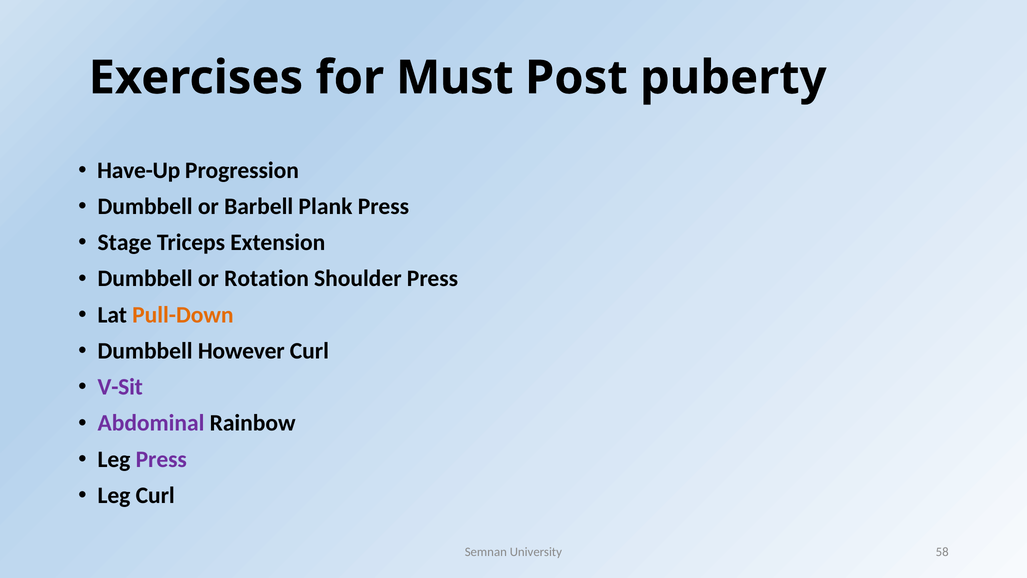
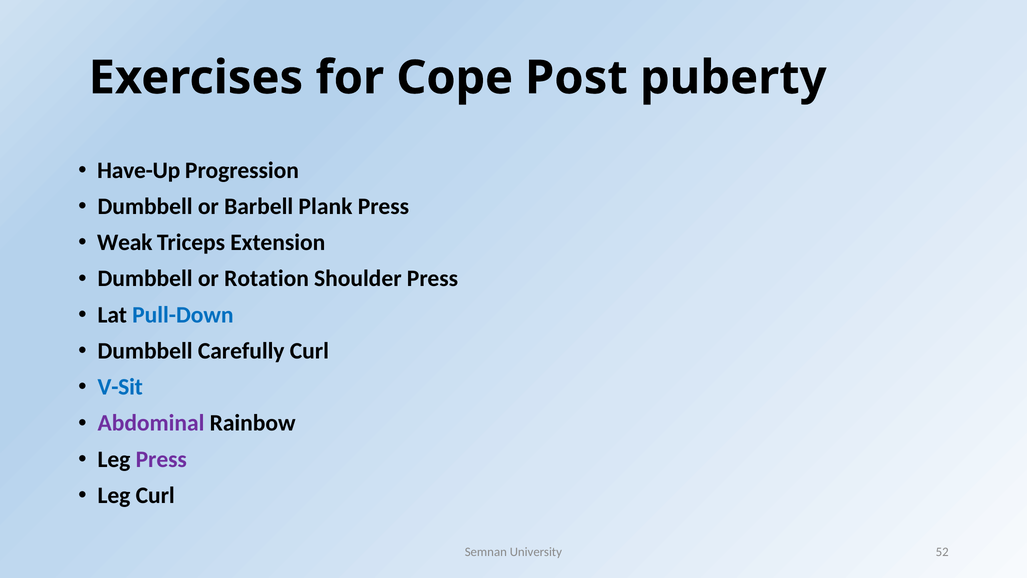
Must: Must -> Cope
Stage: Stage -> Weak
Pull-Down colour: orange -> blue
However: However -> Carefully
V-Sit colour: purple -> blue
58: 58 -> 52
